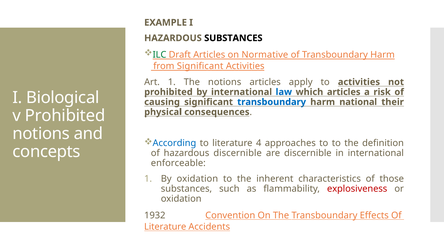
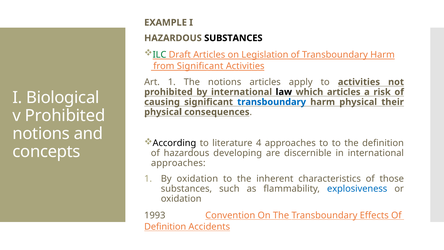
Normative: Normative -> Legislation
law colour: blue -> black
harm national: national -> physical
According colour: blue -> black
hazardous discernible: discernible -> developing
enforceable at (178, 163): enforceable -> approaches
explosiveness colour: red -> blue
1932: 1932 -> 1993
Literature at (165, 226): Literature -> Definition
